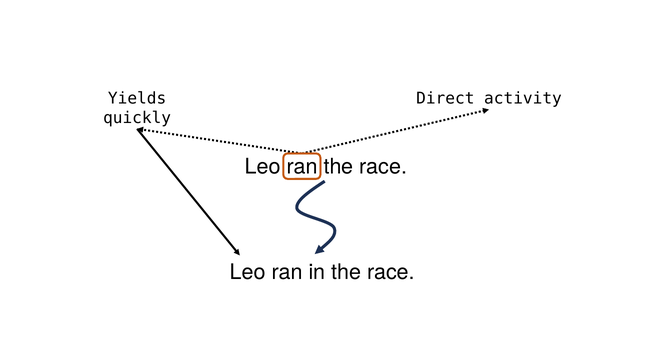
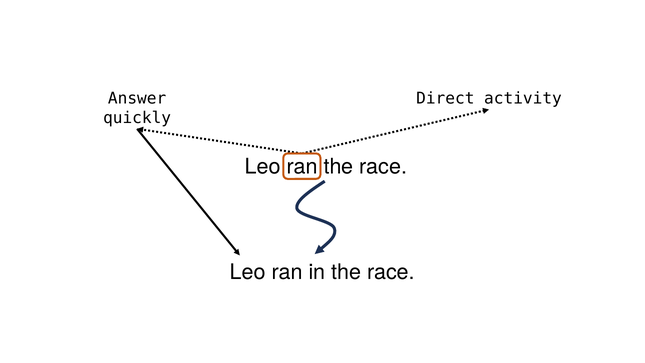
Yields: Yields -> Answer
